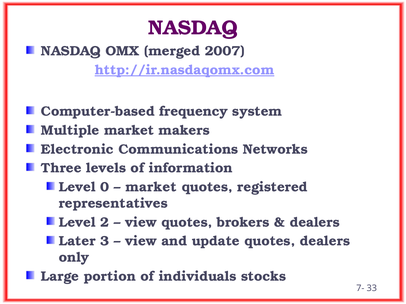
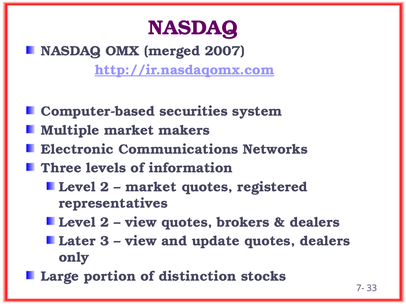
frequency: frequency -> securities
0 at (105, 187): 0 -> 2
individuals: individuals -> distinction
